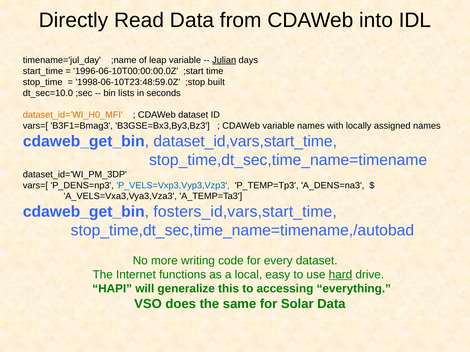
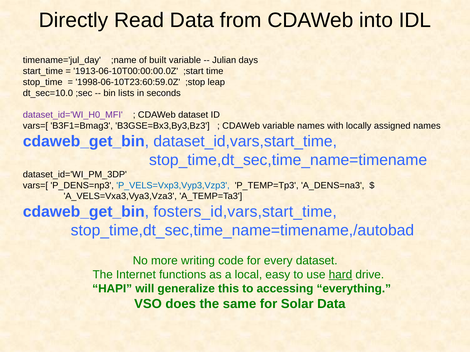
leap: leap -> built
Julian underline: present -> none
1996-06-10T00:00:00.0Z: 1996-06-10T00:00:00.0Z -> 1913-06-10T00:00:00.0Z
1998-06-10T23:48:59.0Z: 1998-06-10T23:48:59.0Z -> 1998-06-10T23:60:59.0Z
built: built -> leap
dataset_id='WI_H0_MFI colour: orange -> purple
